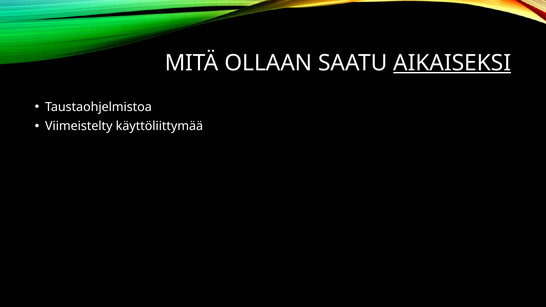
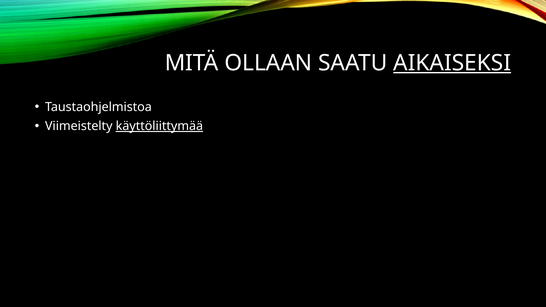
käyttöliittymää underline: none -> present
